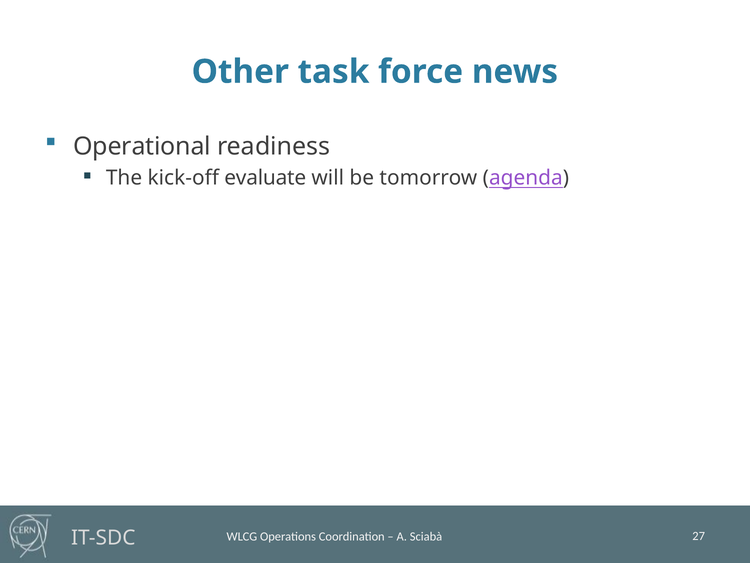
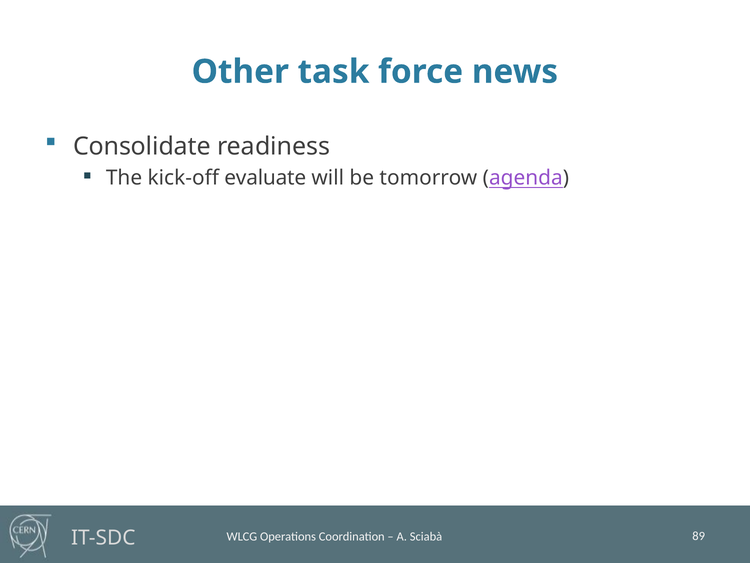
Operational: Operational -> Consolidate
27: 27 -> 89
